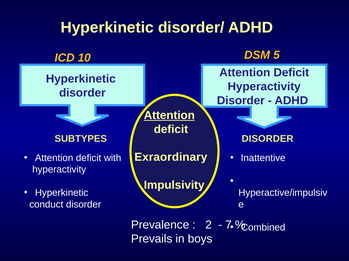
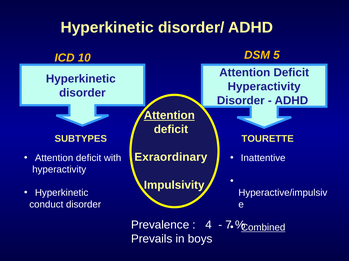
SUBTYPES DISORDER: DISORDER -> TOURETTE
2: 2 -> 4
Combined underline: none -> present
